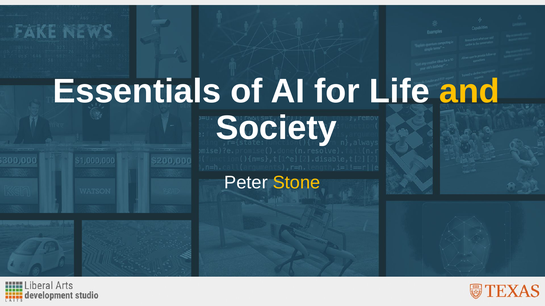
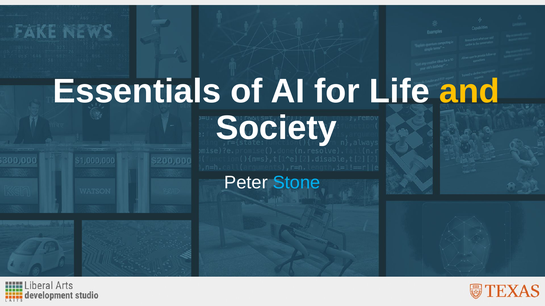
Stone colour: yellow -> light blue
